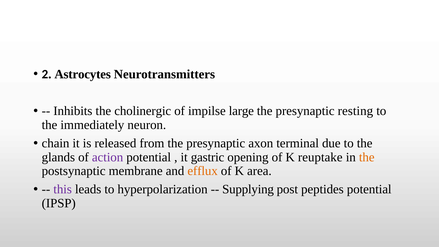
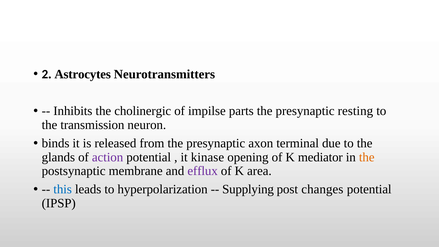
large: large -> parts
immediately: immediately -> transmission
chain: chain -> binds
gastric: gastric -> kinase
reuptake: reuptake -> mediator
efflux colour: orange -> purple
this colour: purple -> blue
peptides: peptides -> changes
